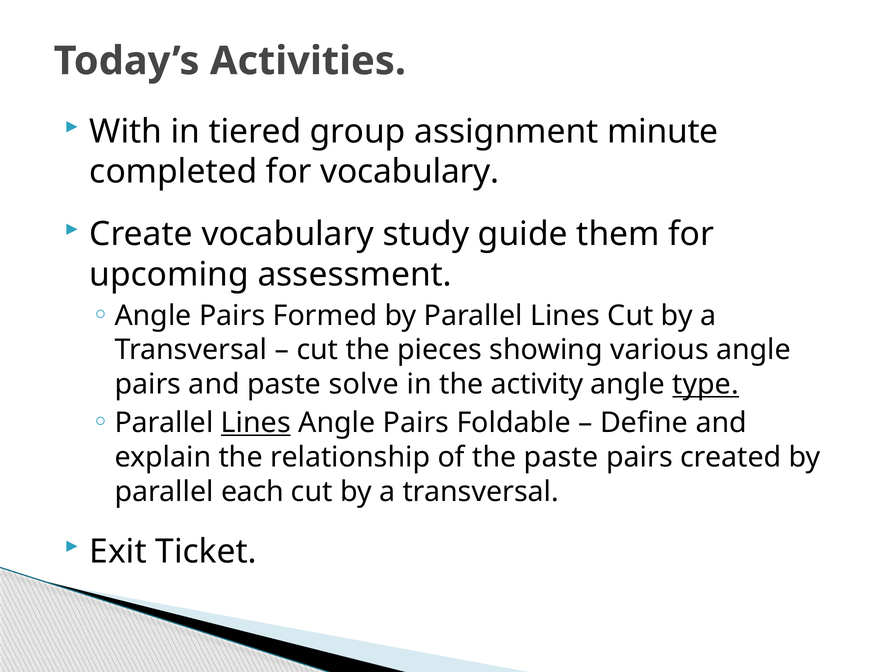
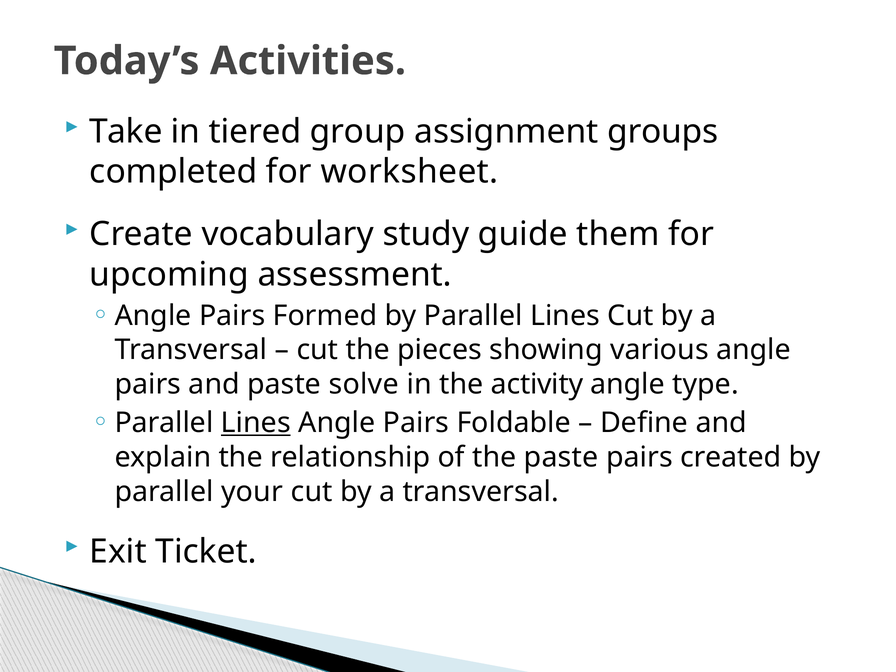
With: With -> Take
minute: minute -> groups
for vocabulary: vocabulary -> worksheet
type underline: present -> none
each: each -> your
